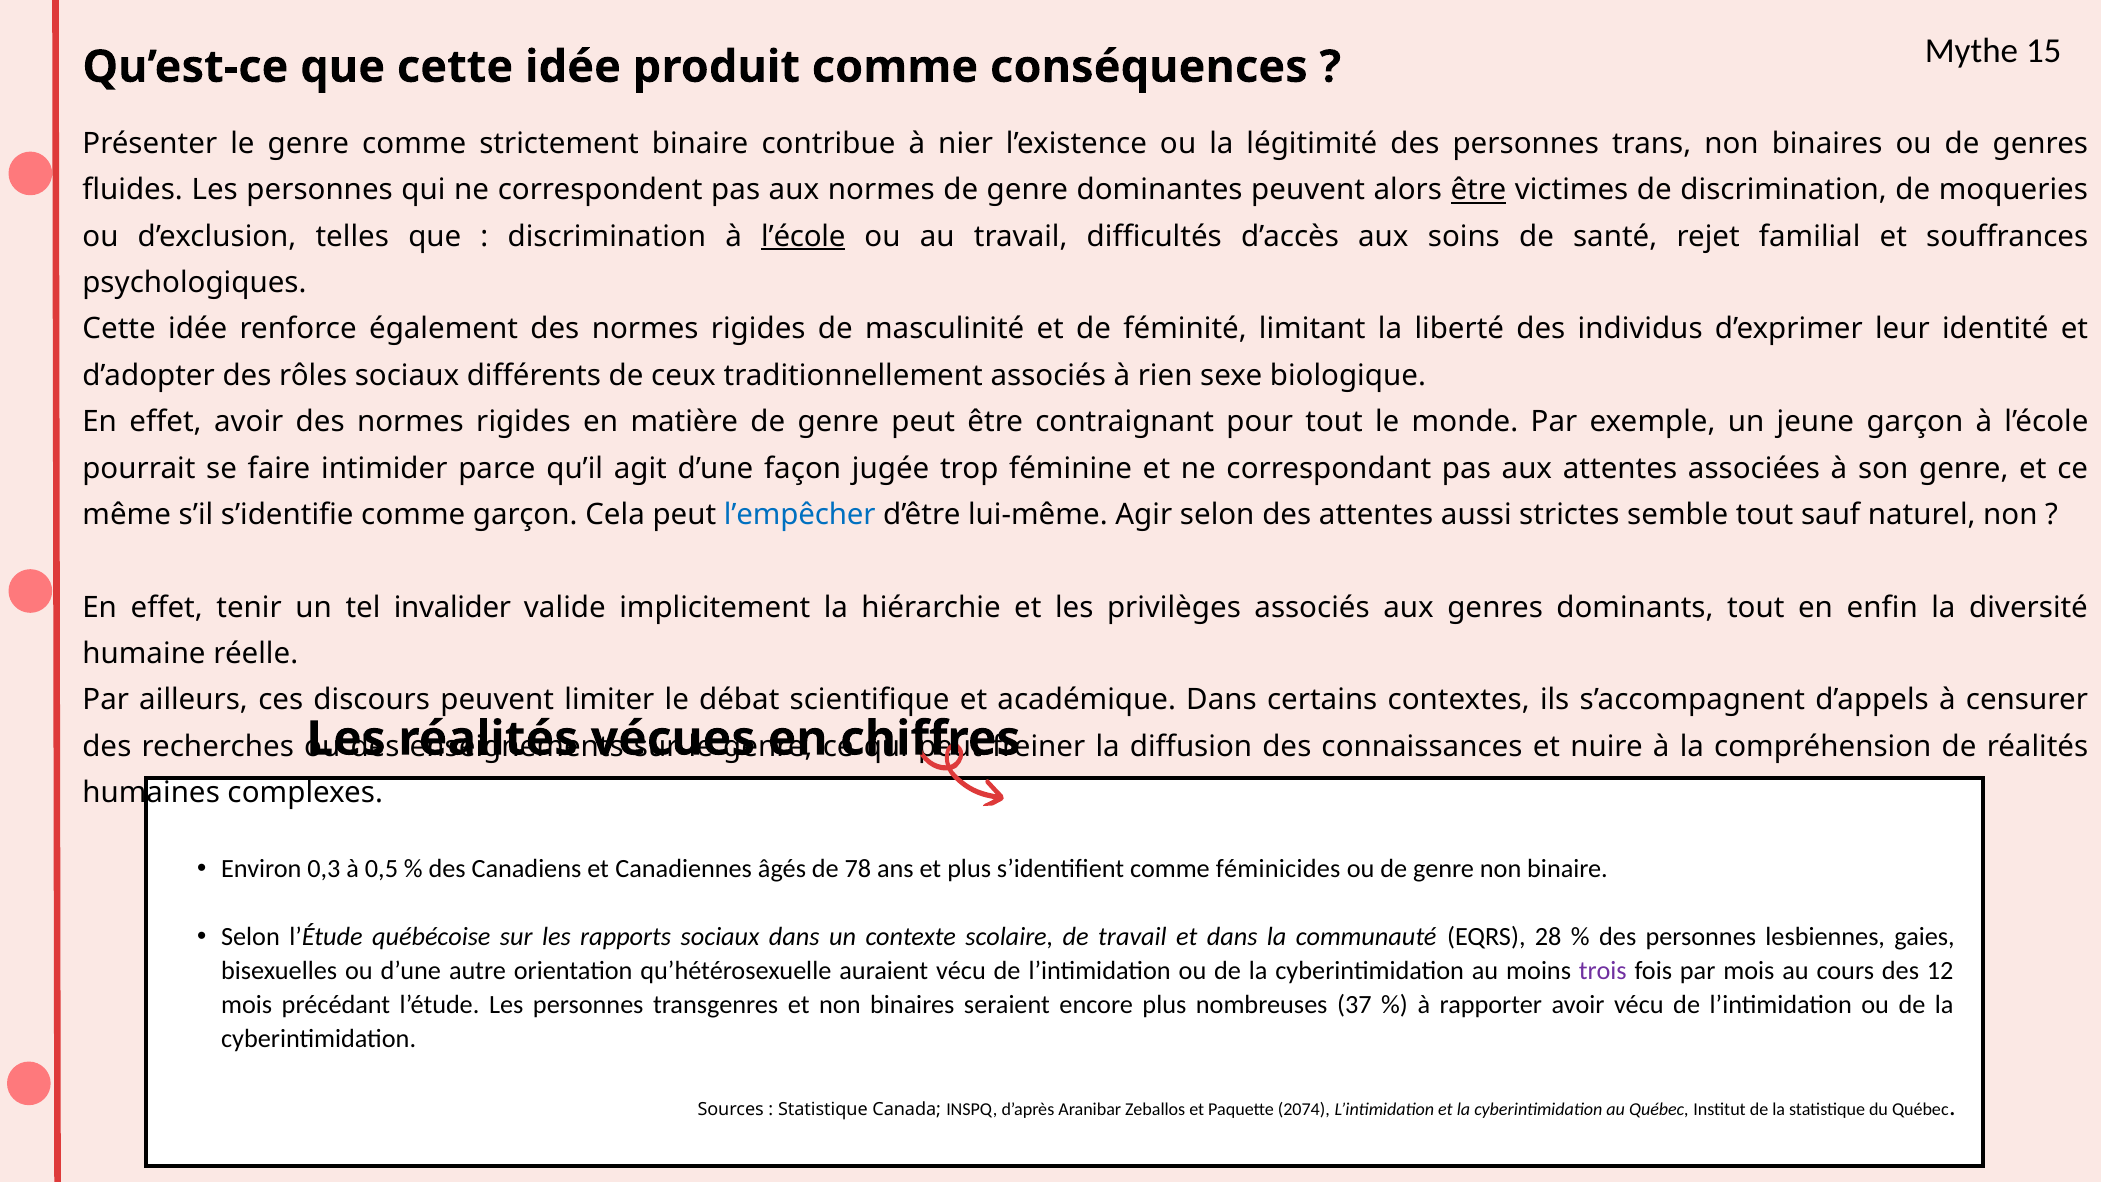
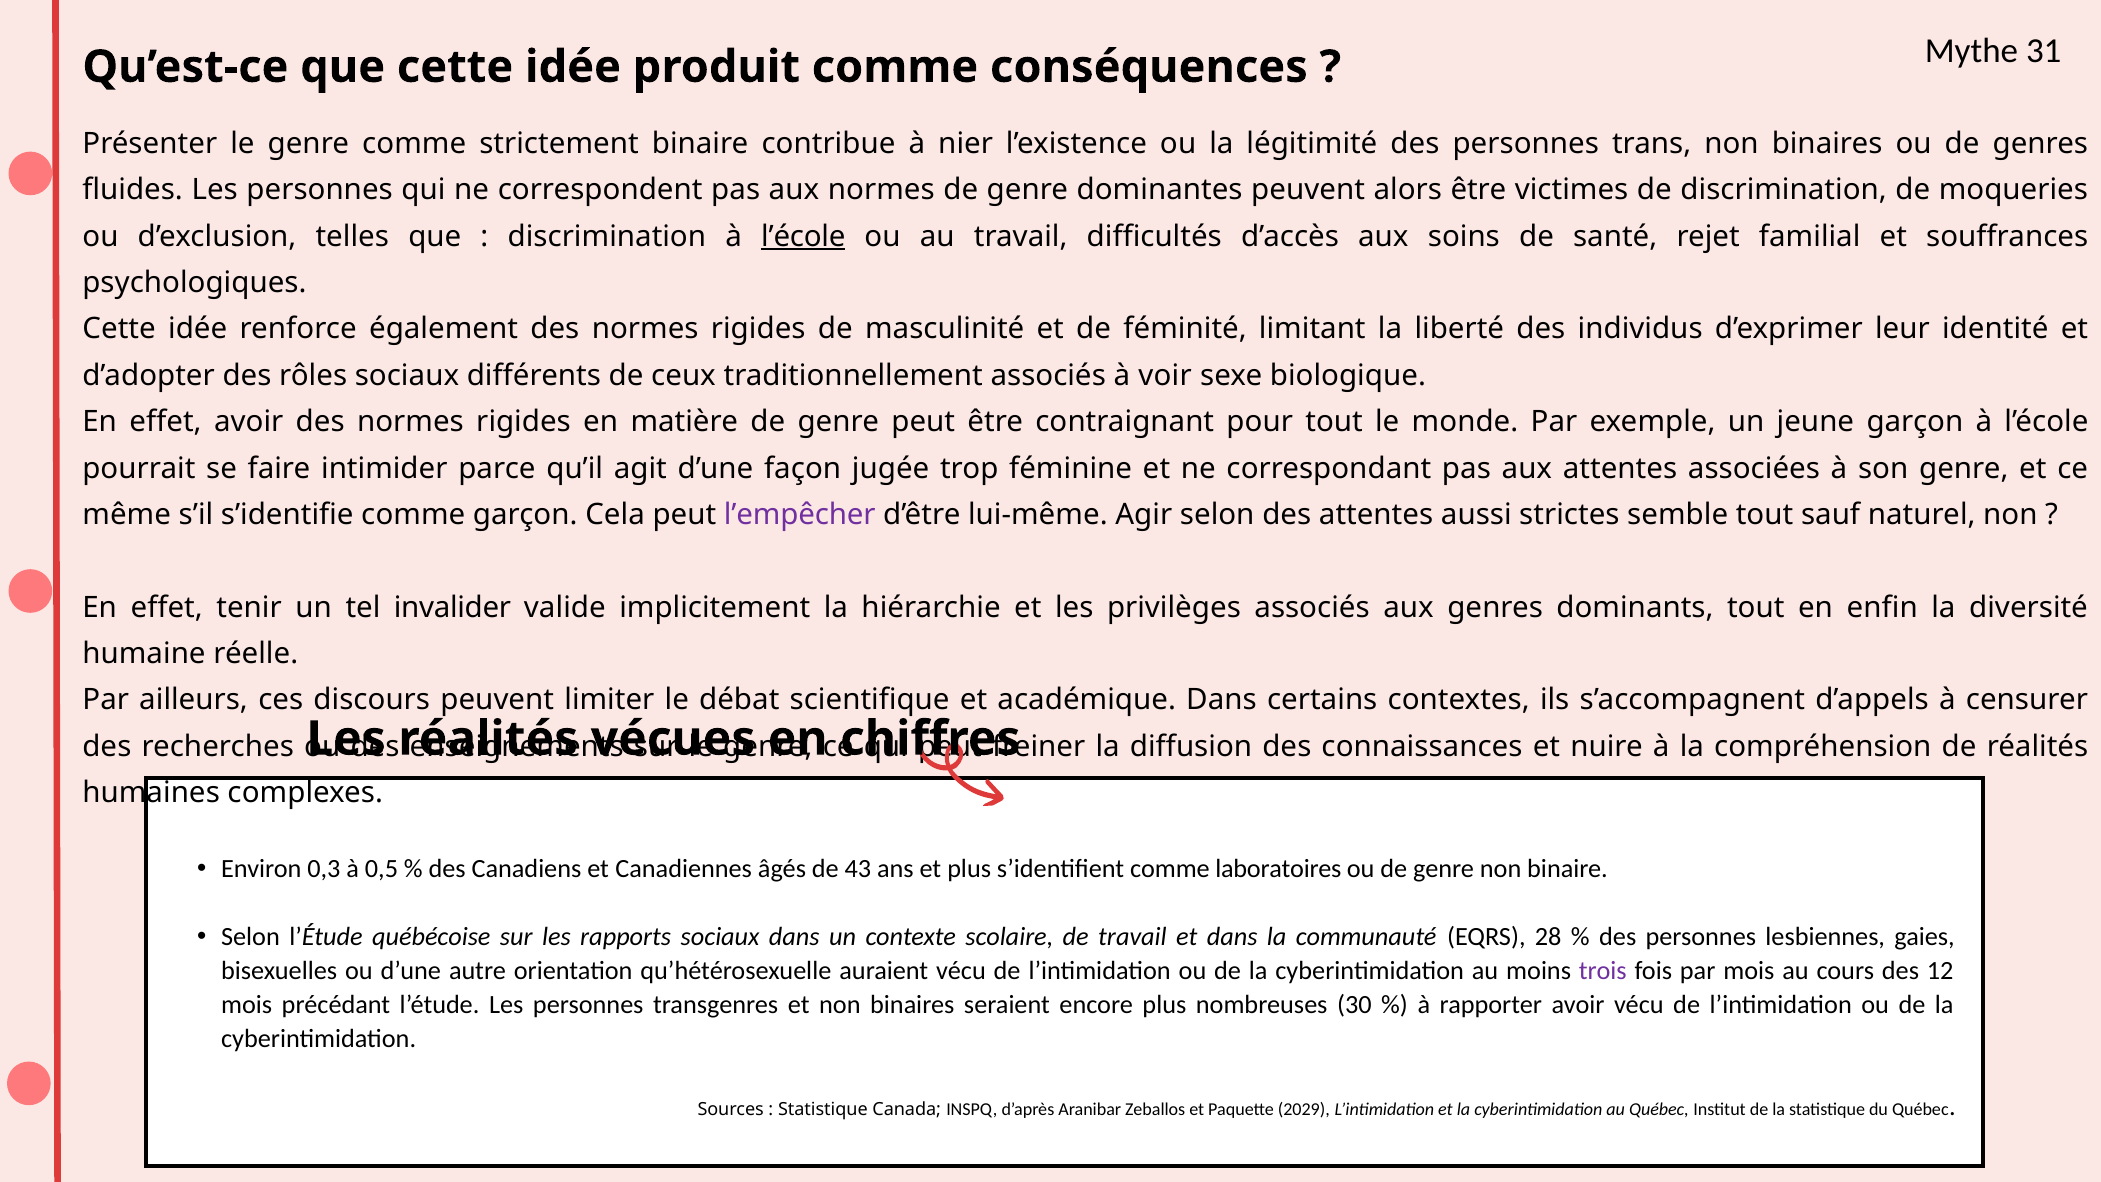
15: 15 -> 31
être at (1478, 190) underline: present -> none
rien: rien -> voir
l’empêcher colour: blue -> purple
78: 78 -> 43
féminicides: féminicides -> laboratoires
37: 37 -> 30
2074: 2074 -> 2029
